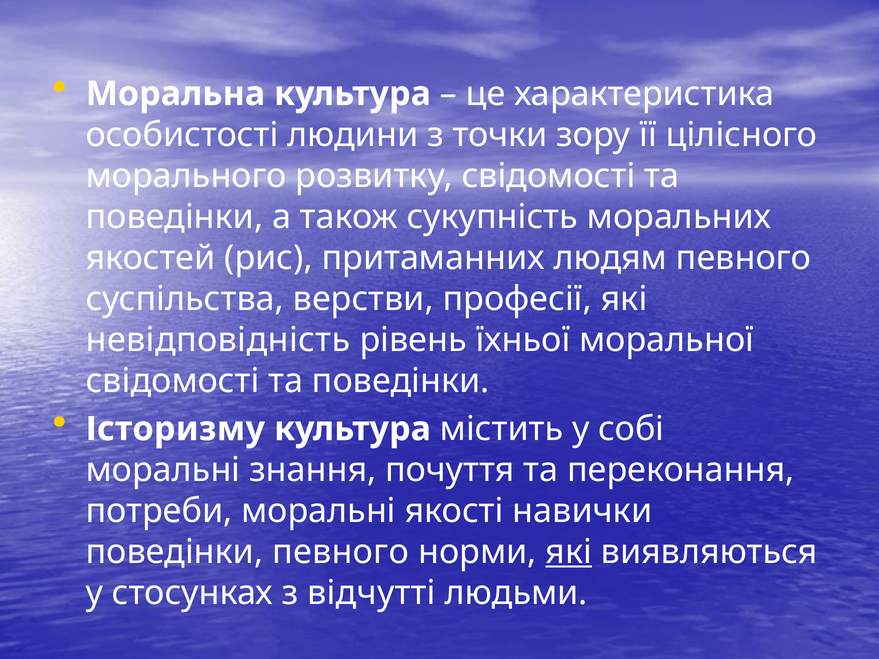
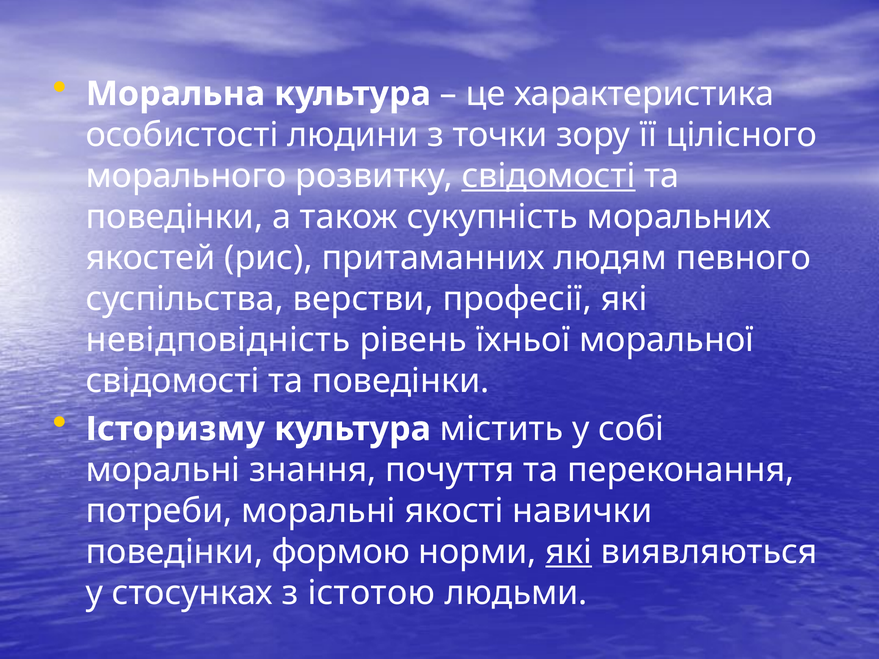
свідомості at (548, 176) underline: none -> present
поведінки певного: певного -> формою
відчутті: відчутті -> істотою
